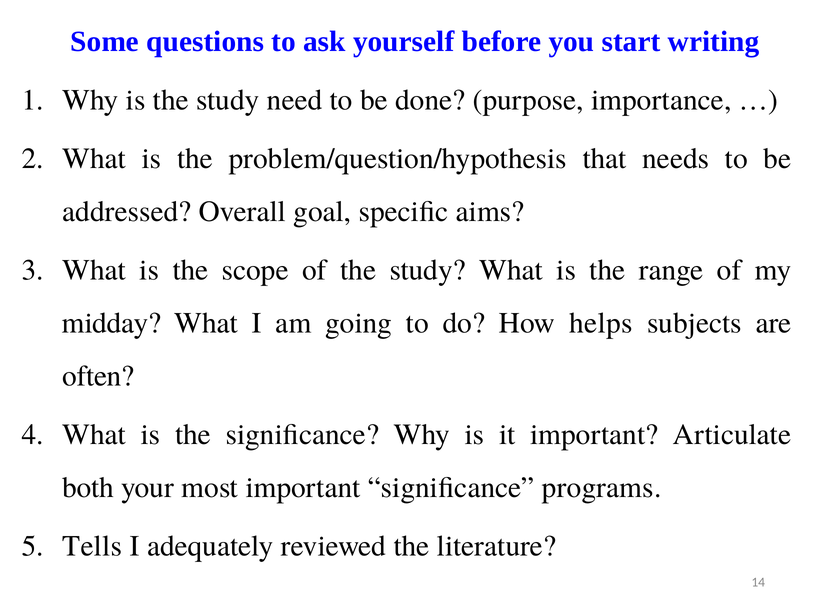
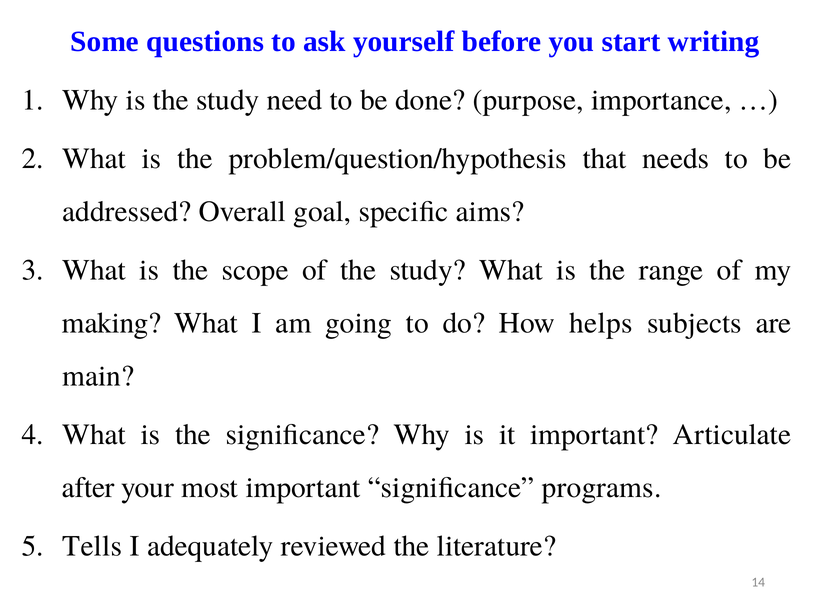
midday: midday -> making
often: often -> main
both: both -> after
